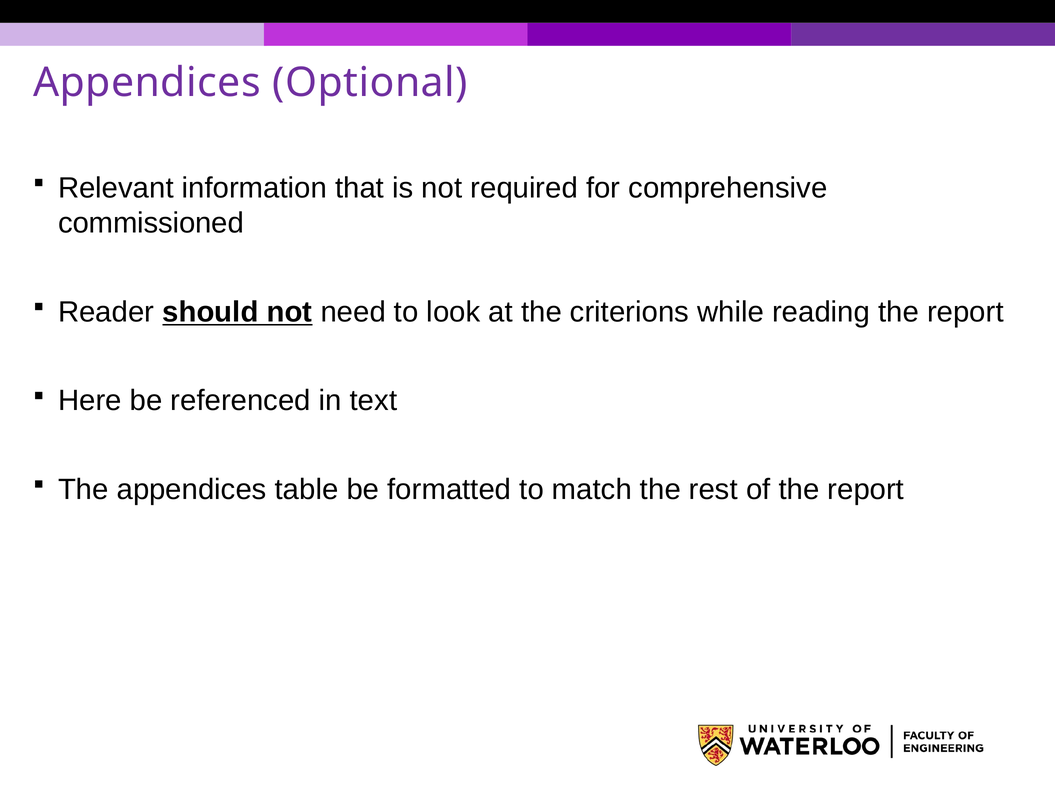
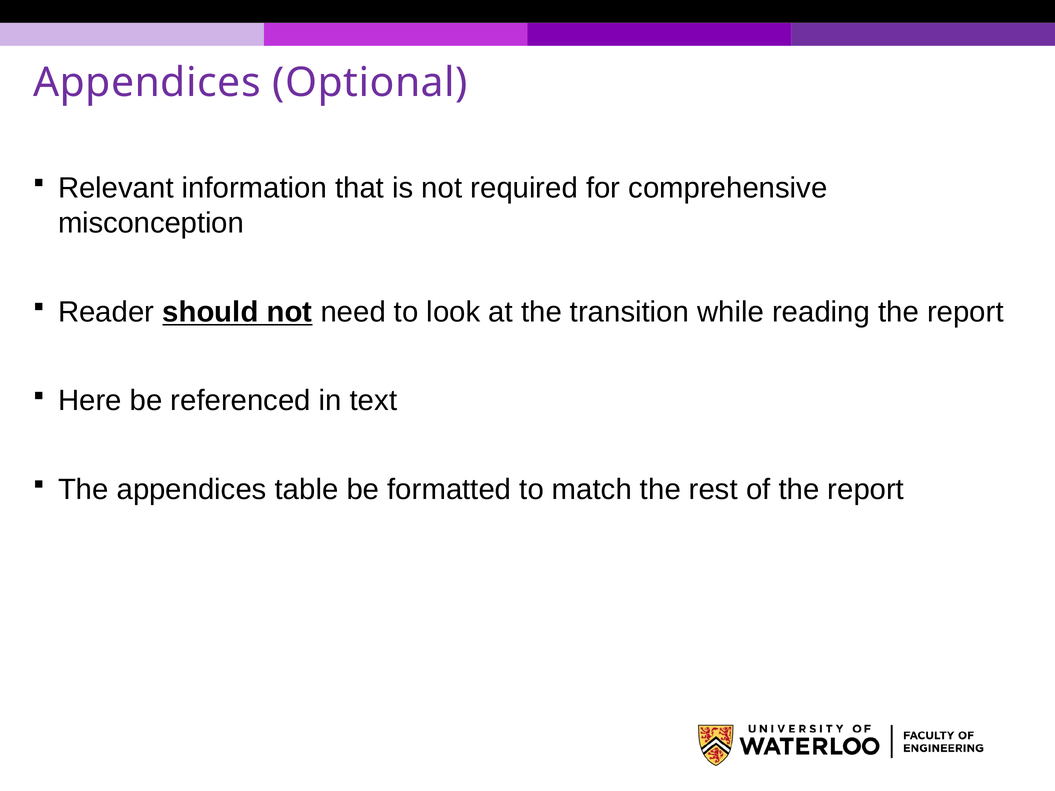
commissioned: commissioned -> misconception
criterions: criterions -> transition
